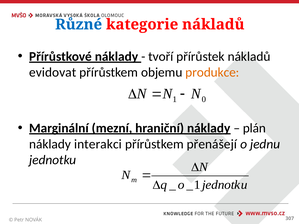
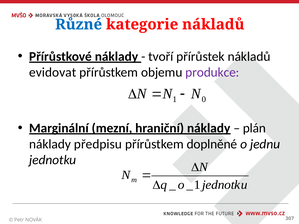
produkce colour: orange -> purple
interakci: interakci -> předpisu
přenášejí: přenášejí -> doplněné
